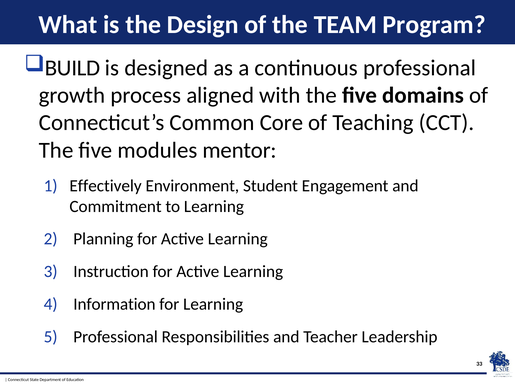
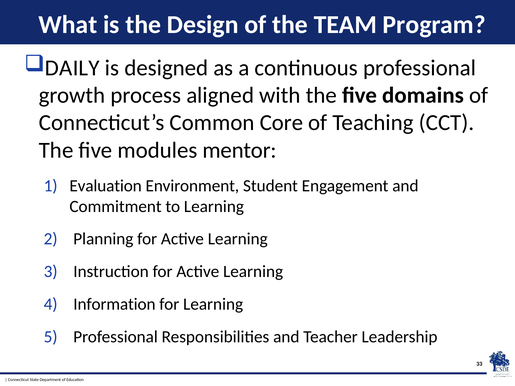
BUILD: BUILD -> DAILY
Effectively: Effectively -> Evaluation
